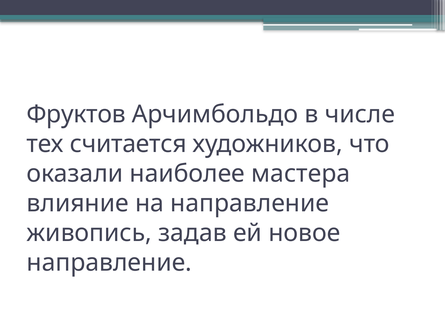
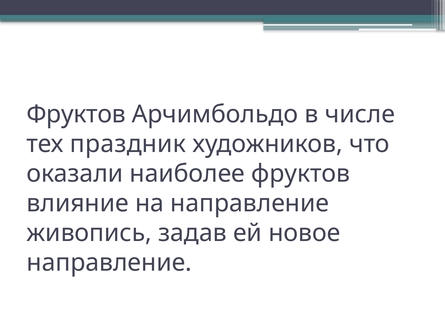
считается: считается -> праздник
наиболее мастера: мастера -> фруктов
